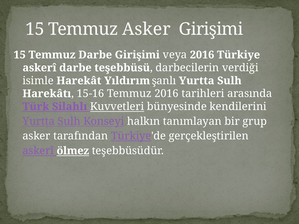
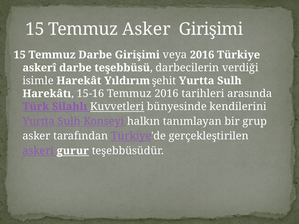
şanlı: şanlı -> şehit
ölmez: ölmez -> gurur
